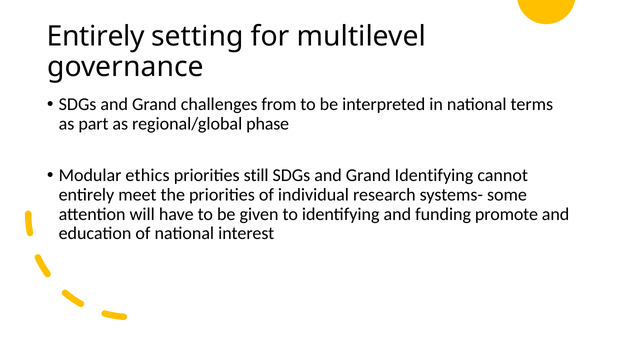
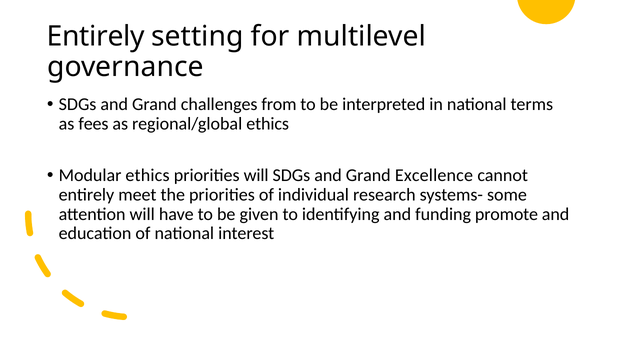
part: part -> fees
regional/global phase: phase -> ethics
priorities still: still -> will
Grand Identifying: Identifying -> Excellence
